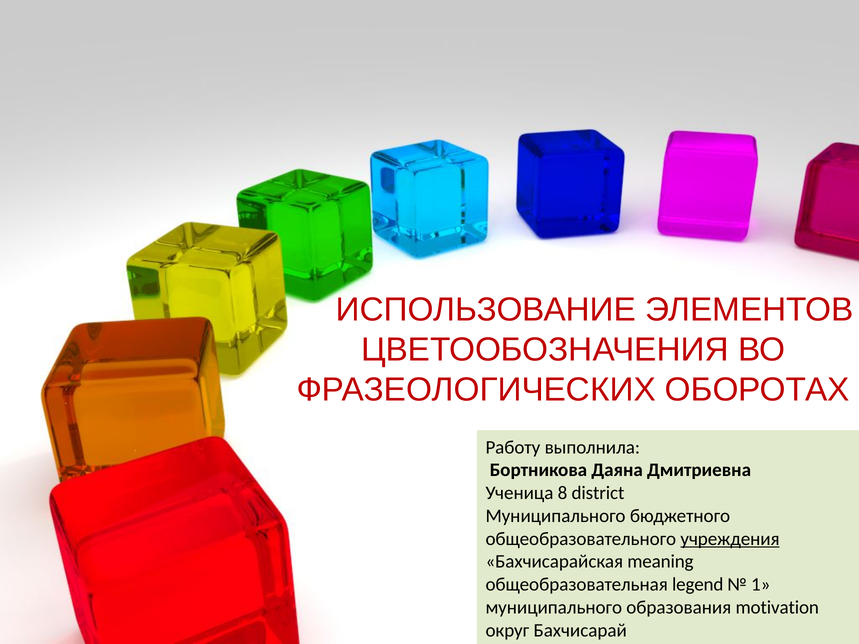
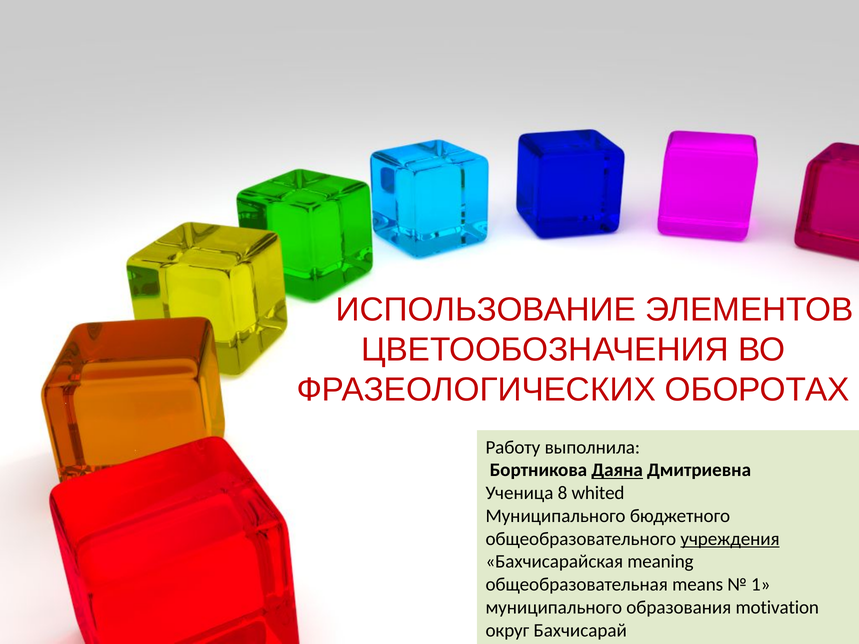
Даяна underline: none -> present
district: district -> whited
legend: legend -> means
